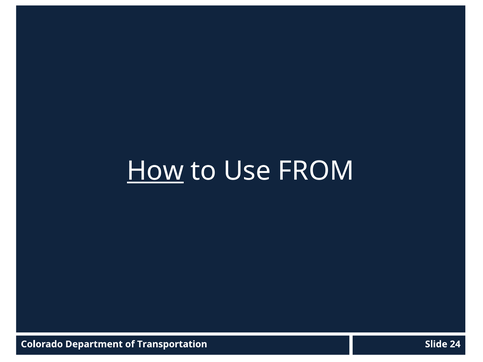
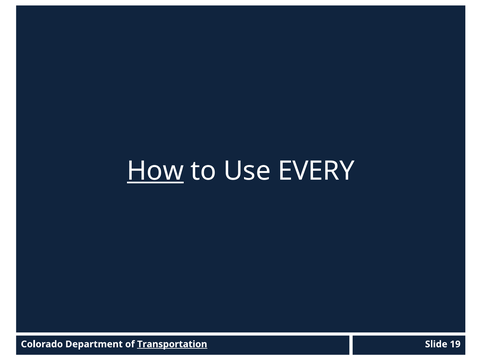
FROM: FROM -> EVERY
Transportation underline: none -> present
24: 24 -> 19
